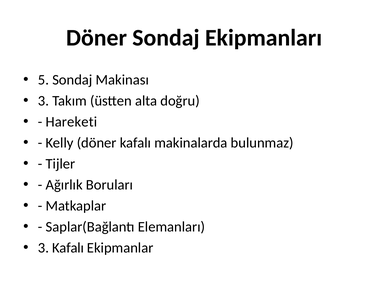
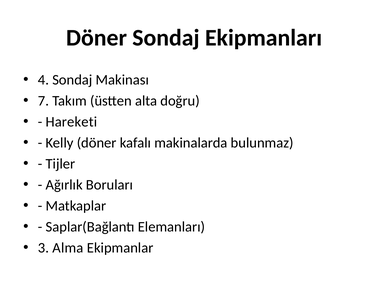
5: 5 -> 4
3 at (43, 101): 3 -> 7
3 Kafalı: Kafalı -> Alma
